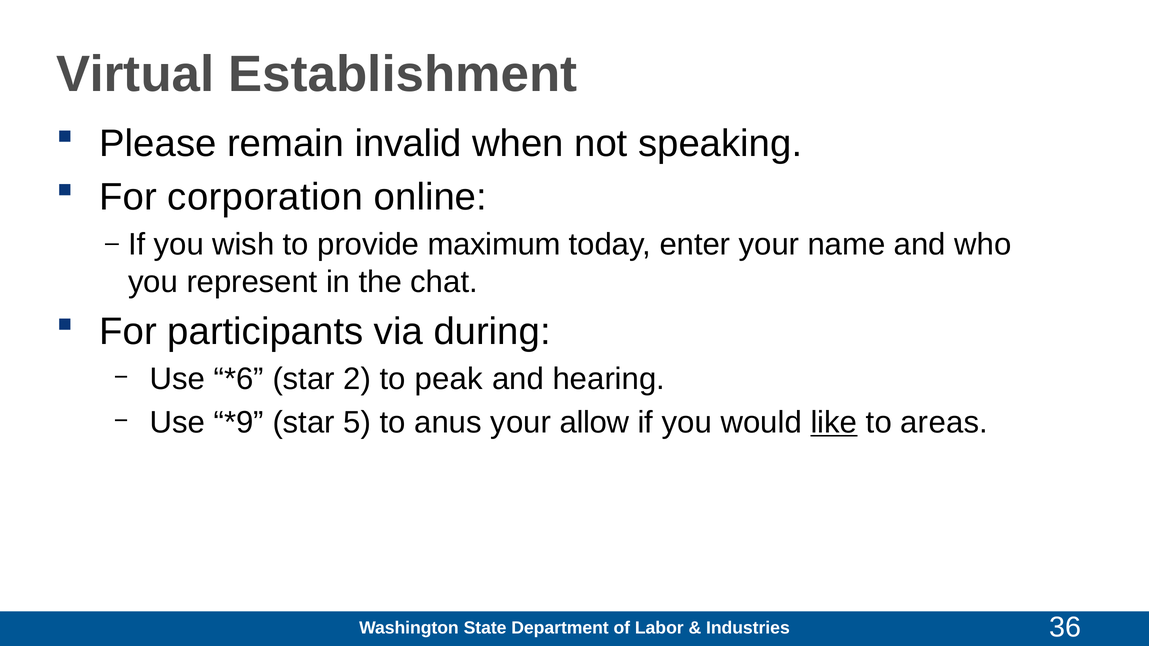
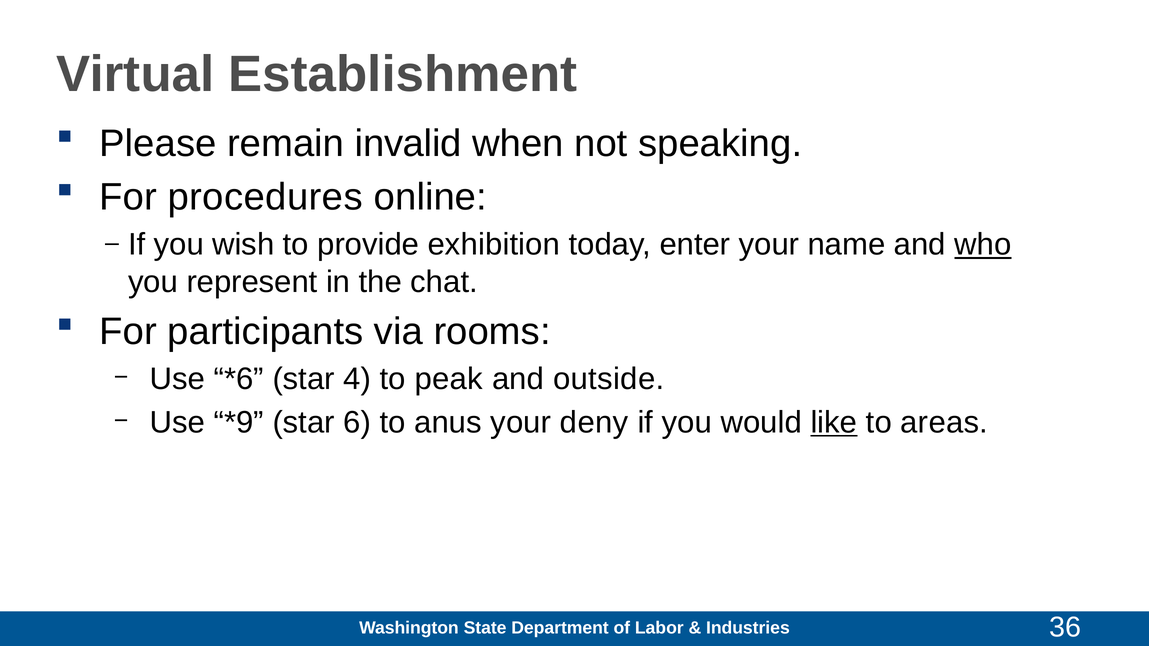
corporation: corporation -> procedures
maximum: maximum -> exhibition
who underline: none -> present
during: during -> rooms
2: 2 -> 4
hearing: hearing -> outside
5: 5 -> 6
allow: allow -> deny
